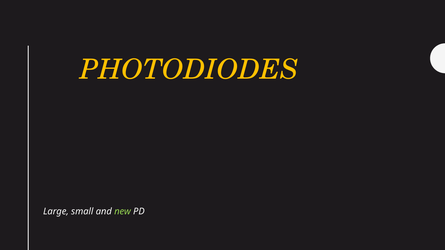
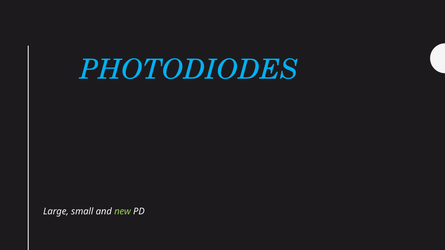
PHOTODIODES colour: yellow -> light blue
